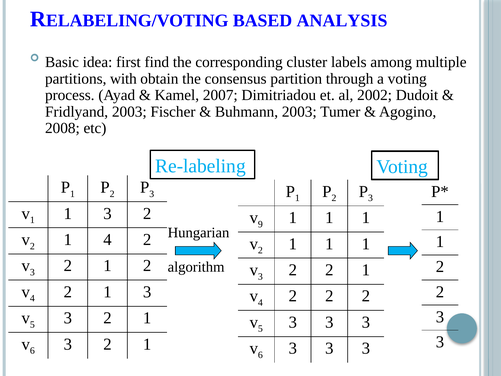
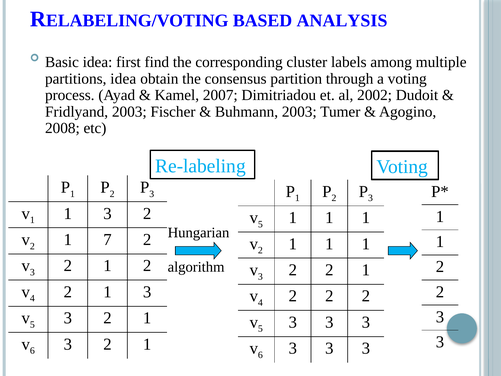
partitions with: with -> idea
9 at (260, 224): 9 -> 5
1 4: 4 -> 7
